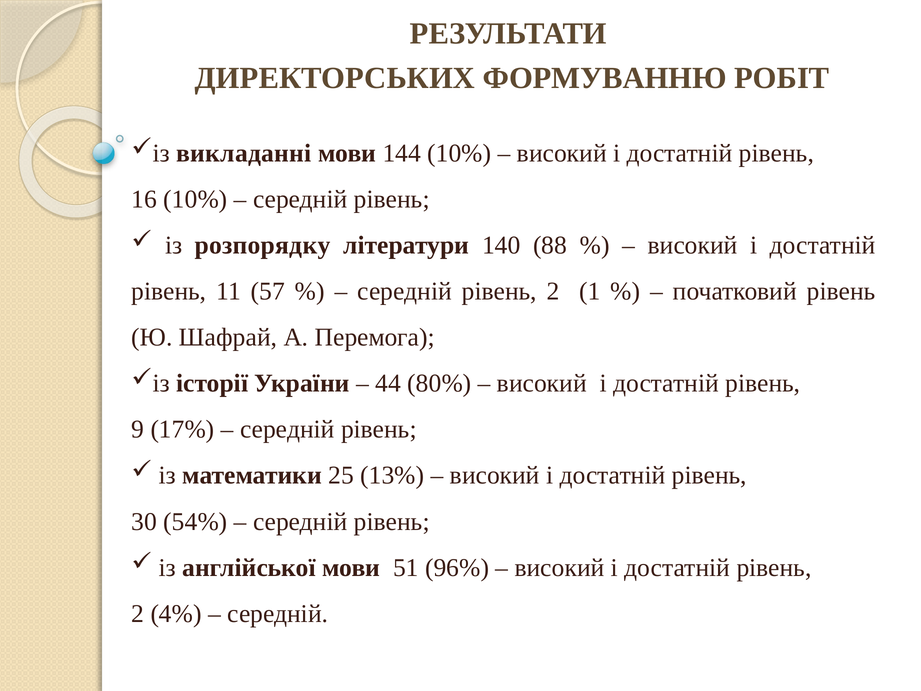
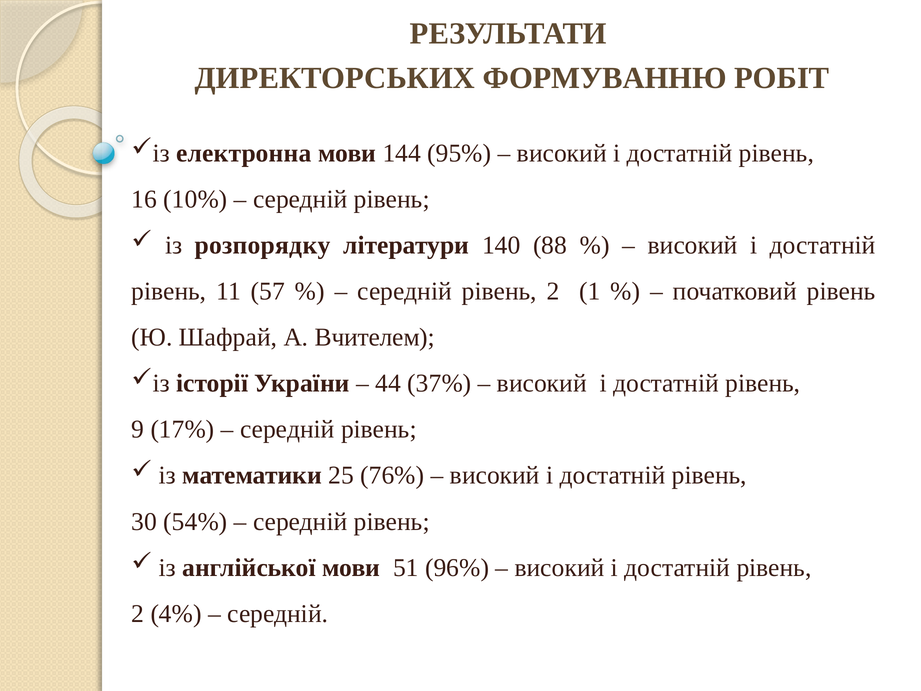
викладанні: викладанні -> електронна
144 10%: 10% -> 95%
Перемога: Перемога -> Вчителем
80%: 80% -> 37%
13%: 13% -> 76%
